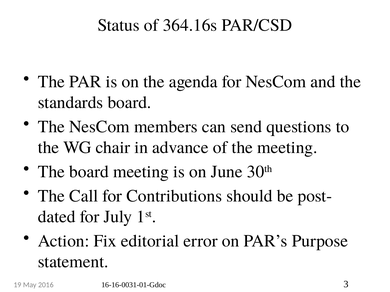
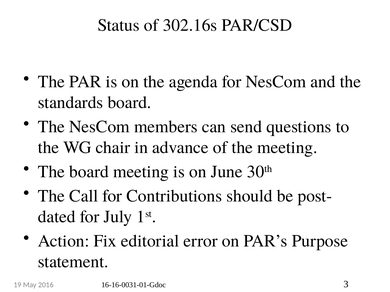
364.16s: 364.16s -> 302.16s
